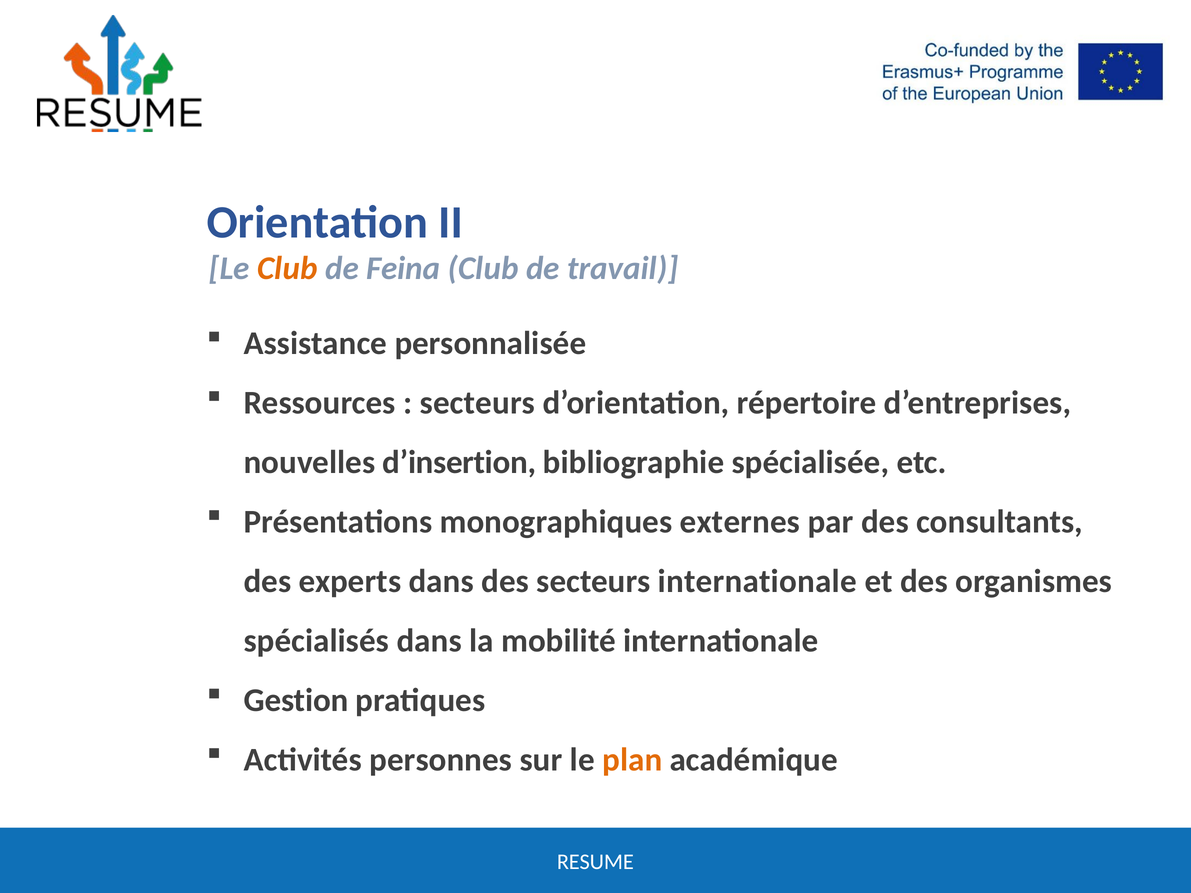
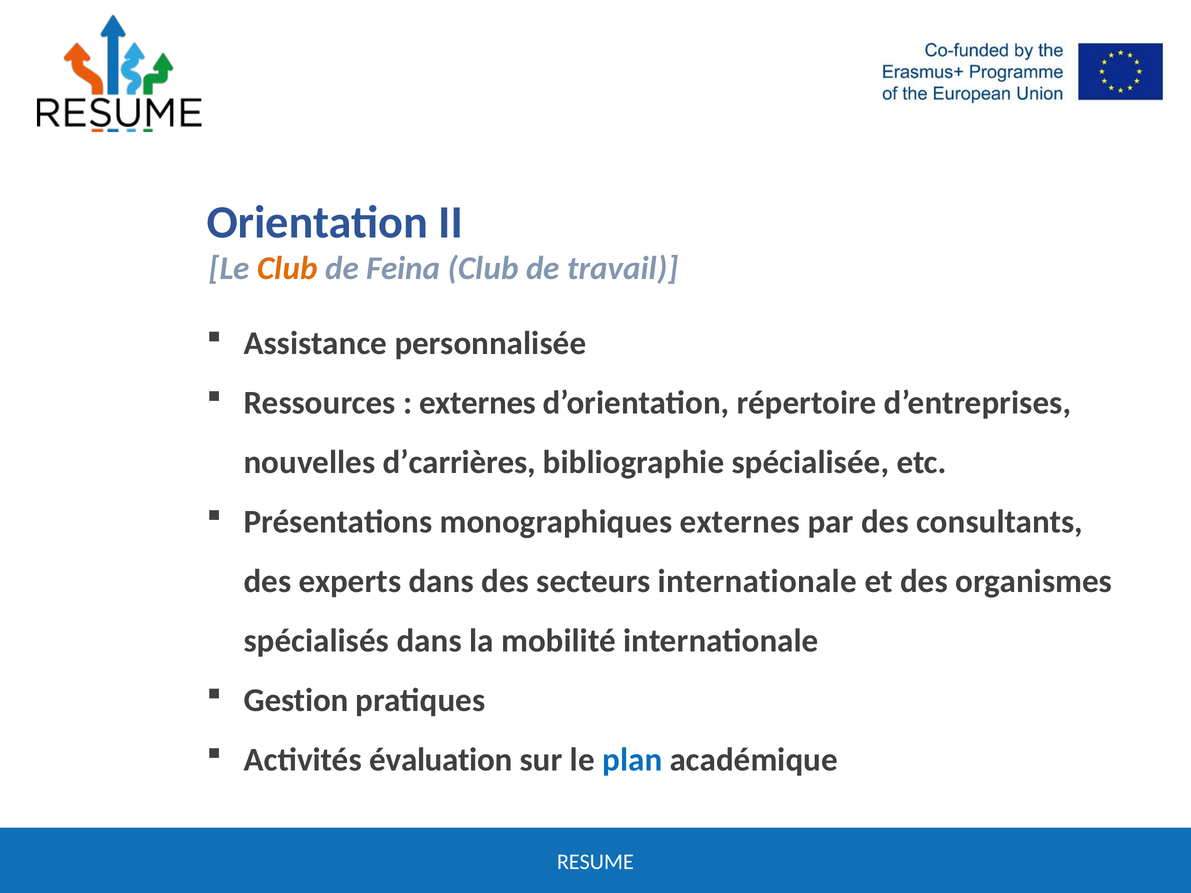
secteurs at (477, 403): secteurs -> externes
d’insertion: d’insertion -> d’carrières
personnes: personnes -> évaluation
plan colour: orange -> blue
